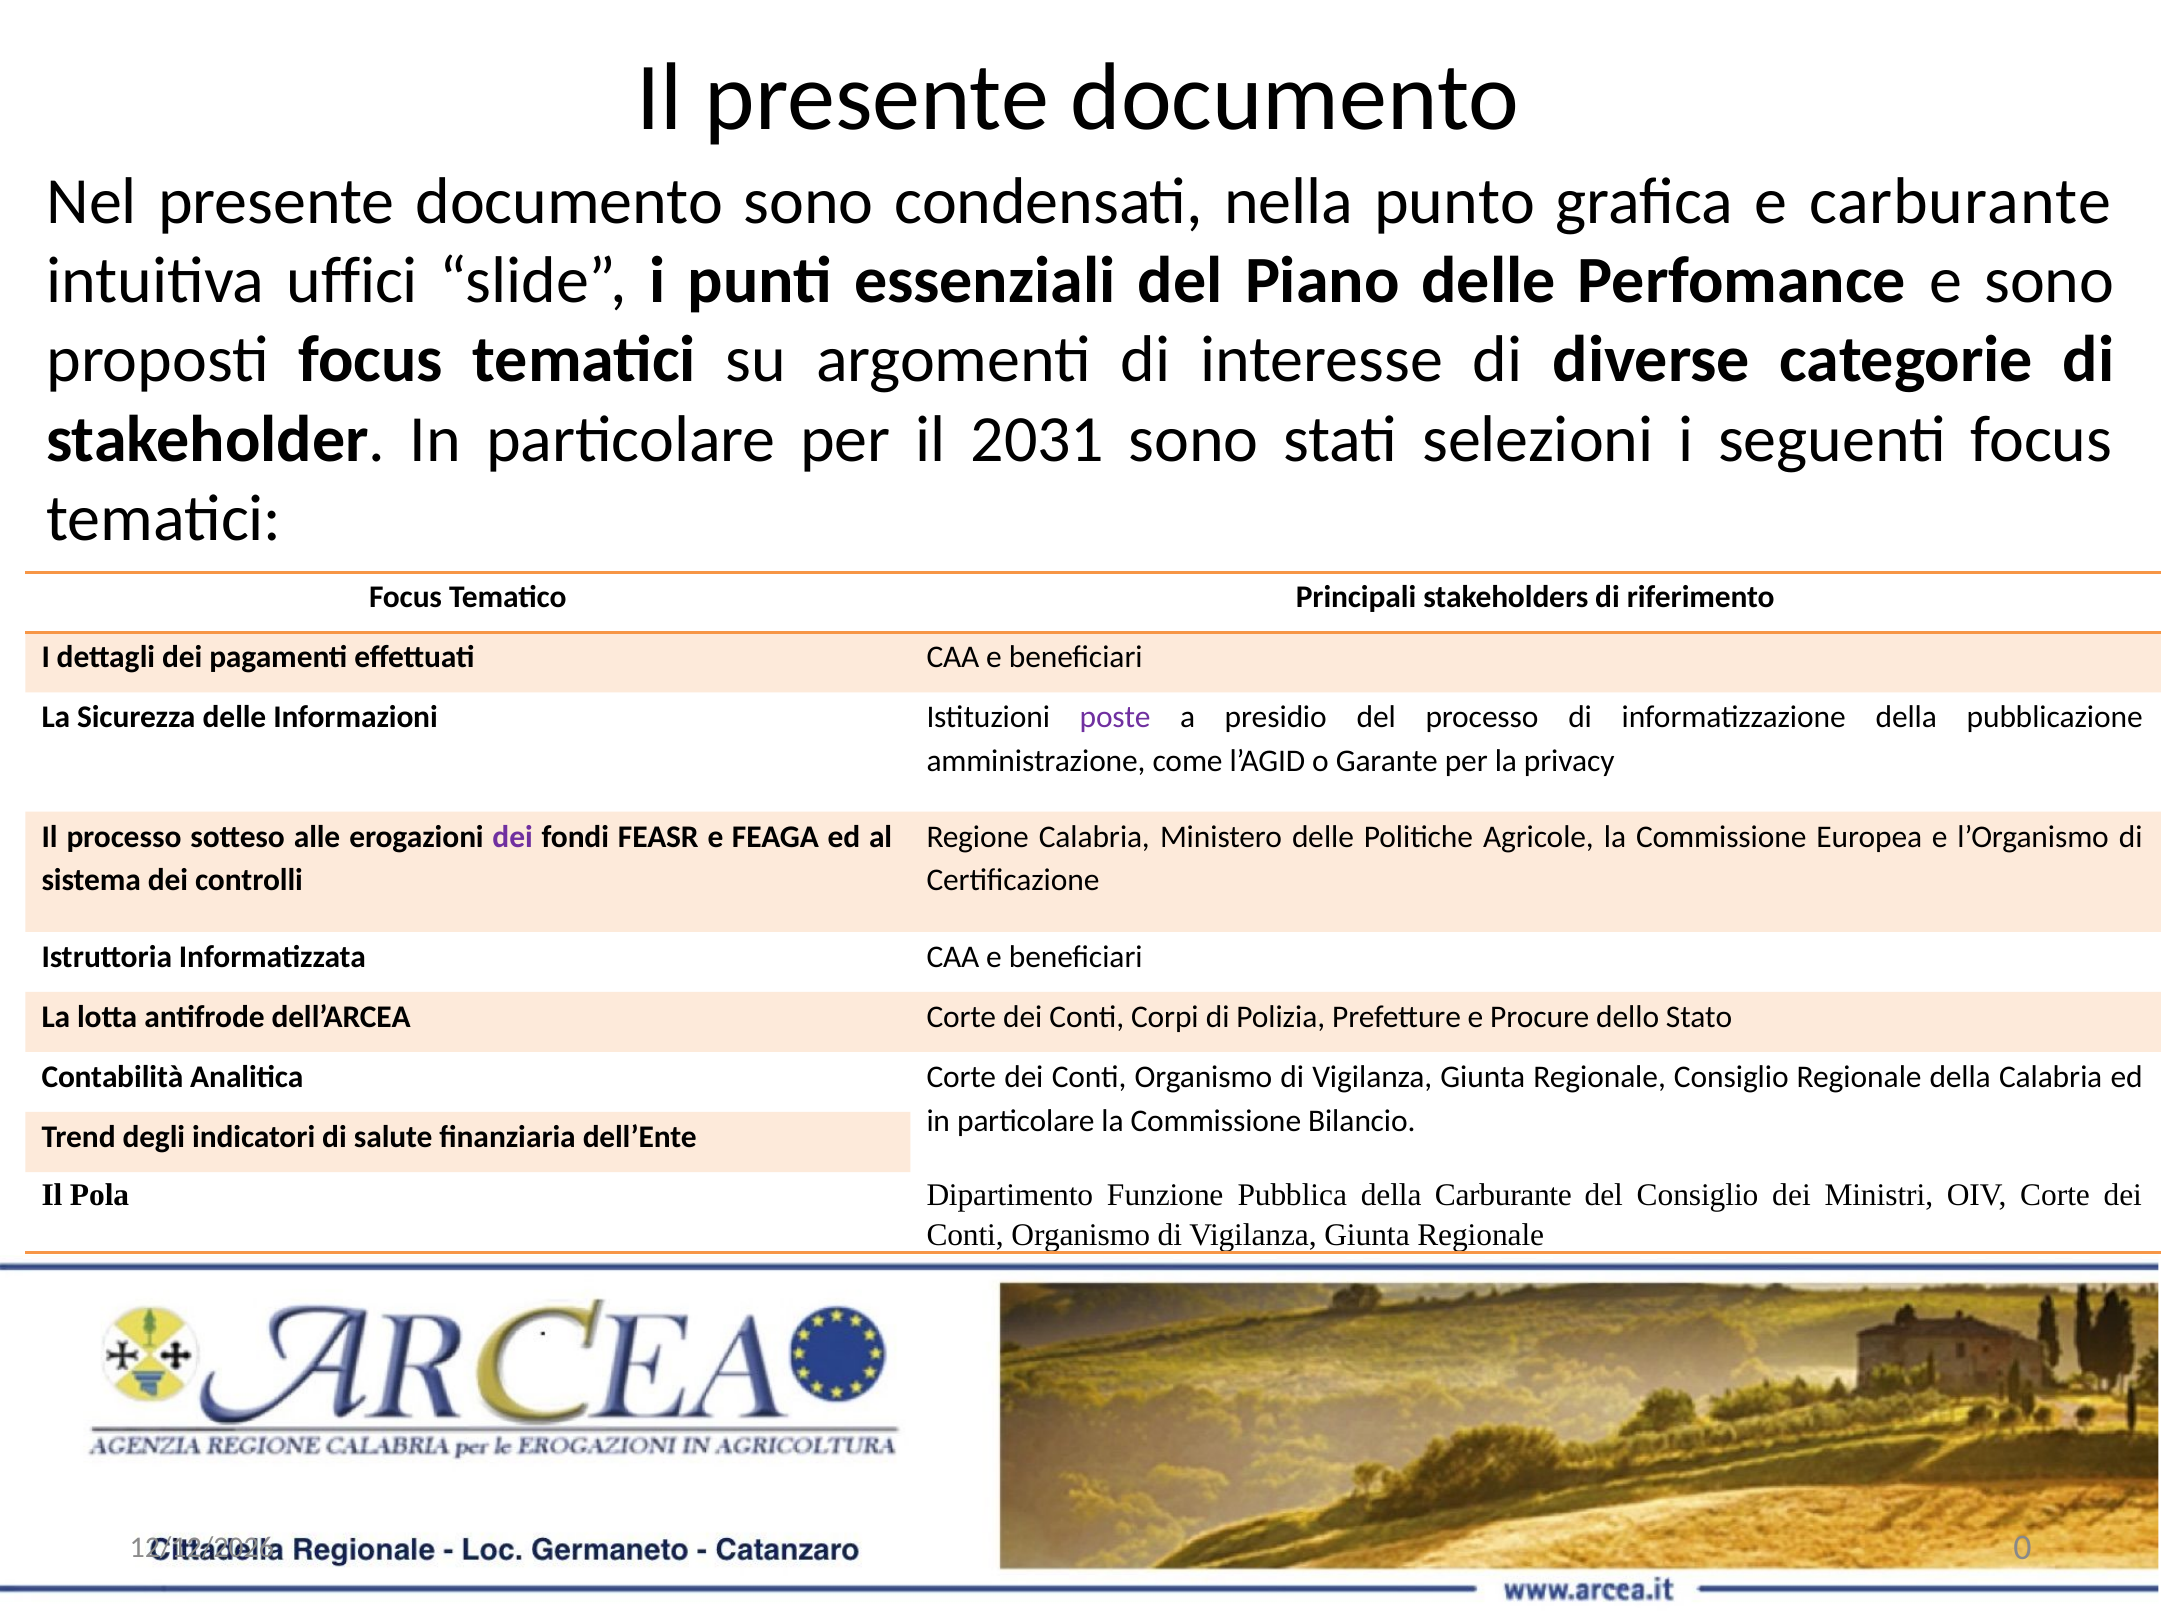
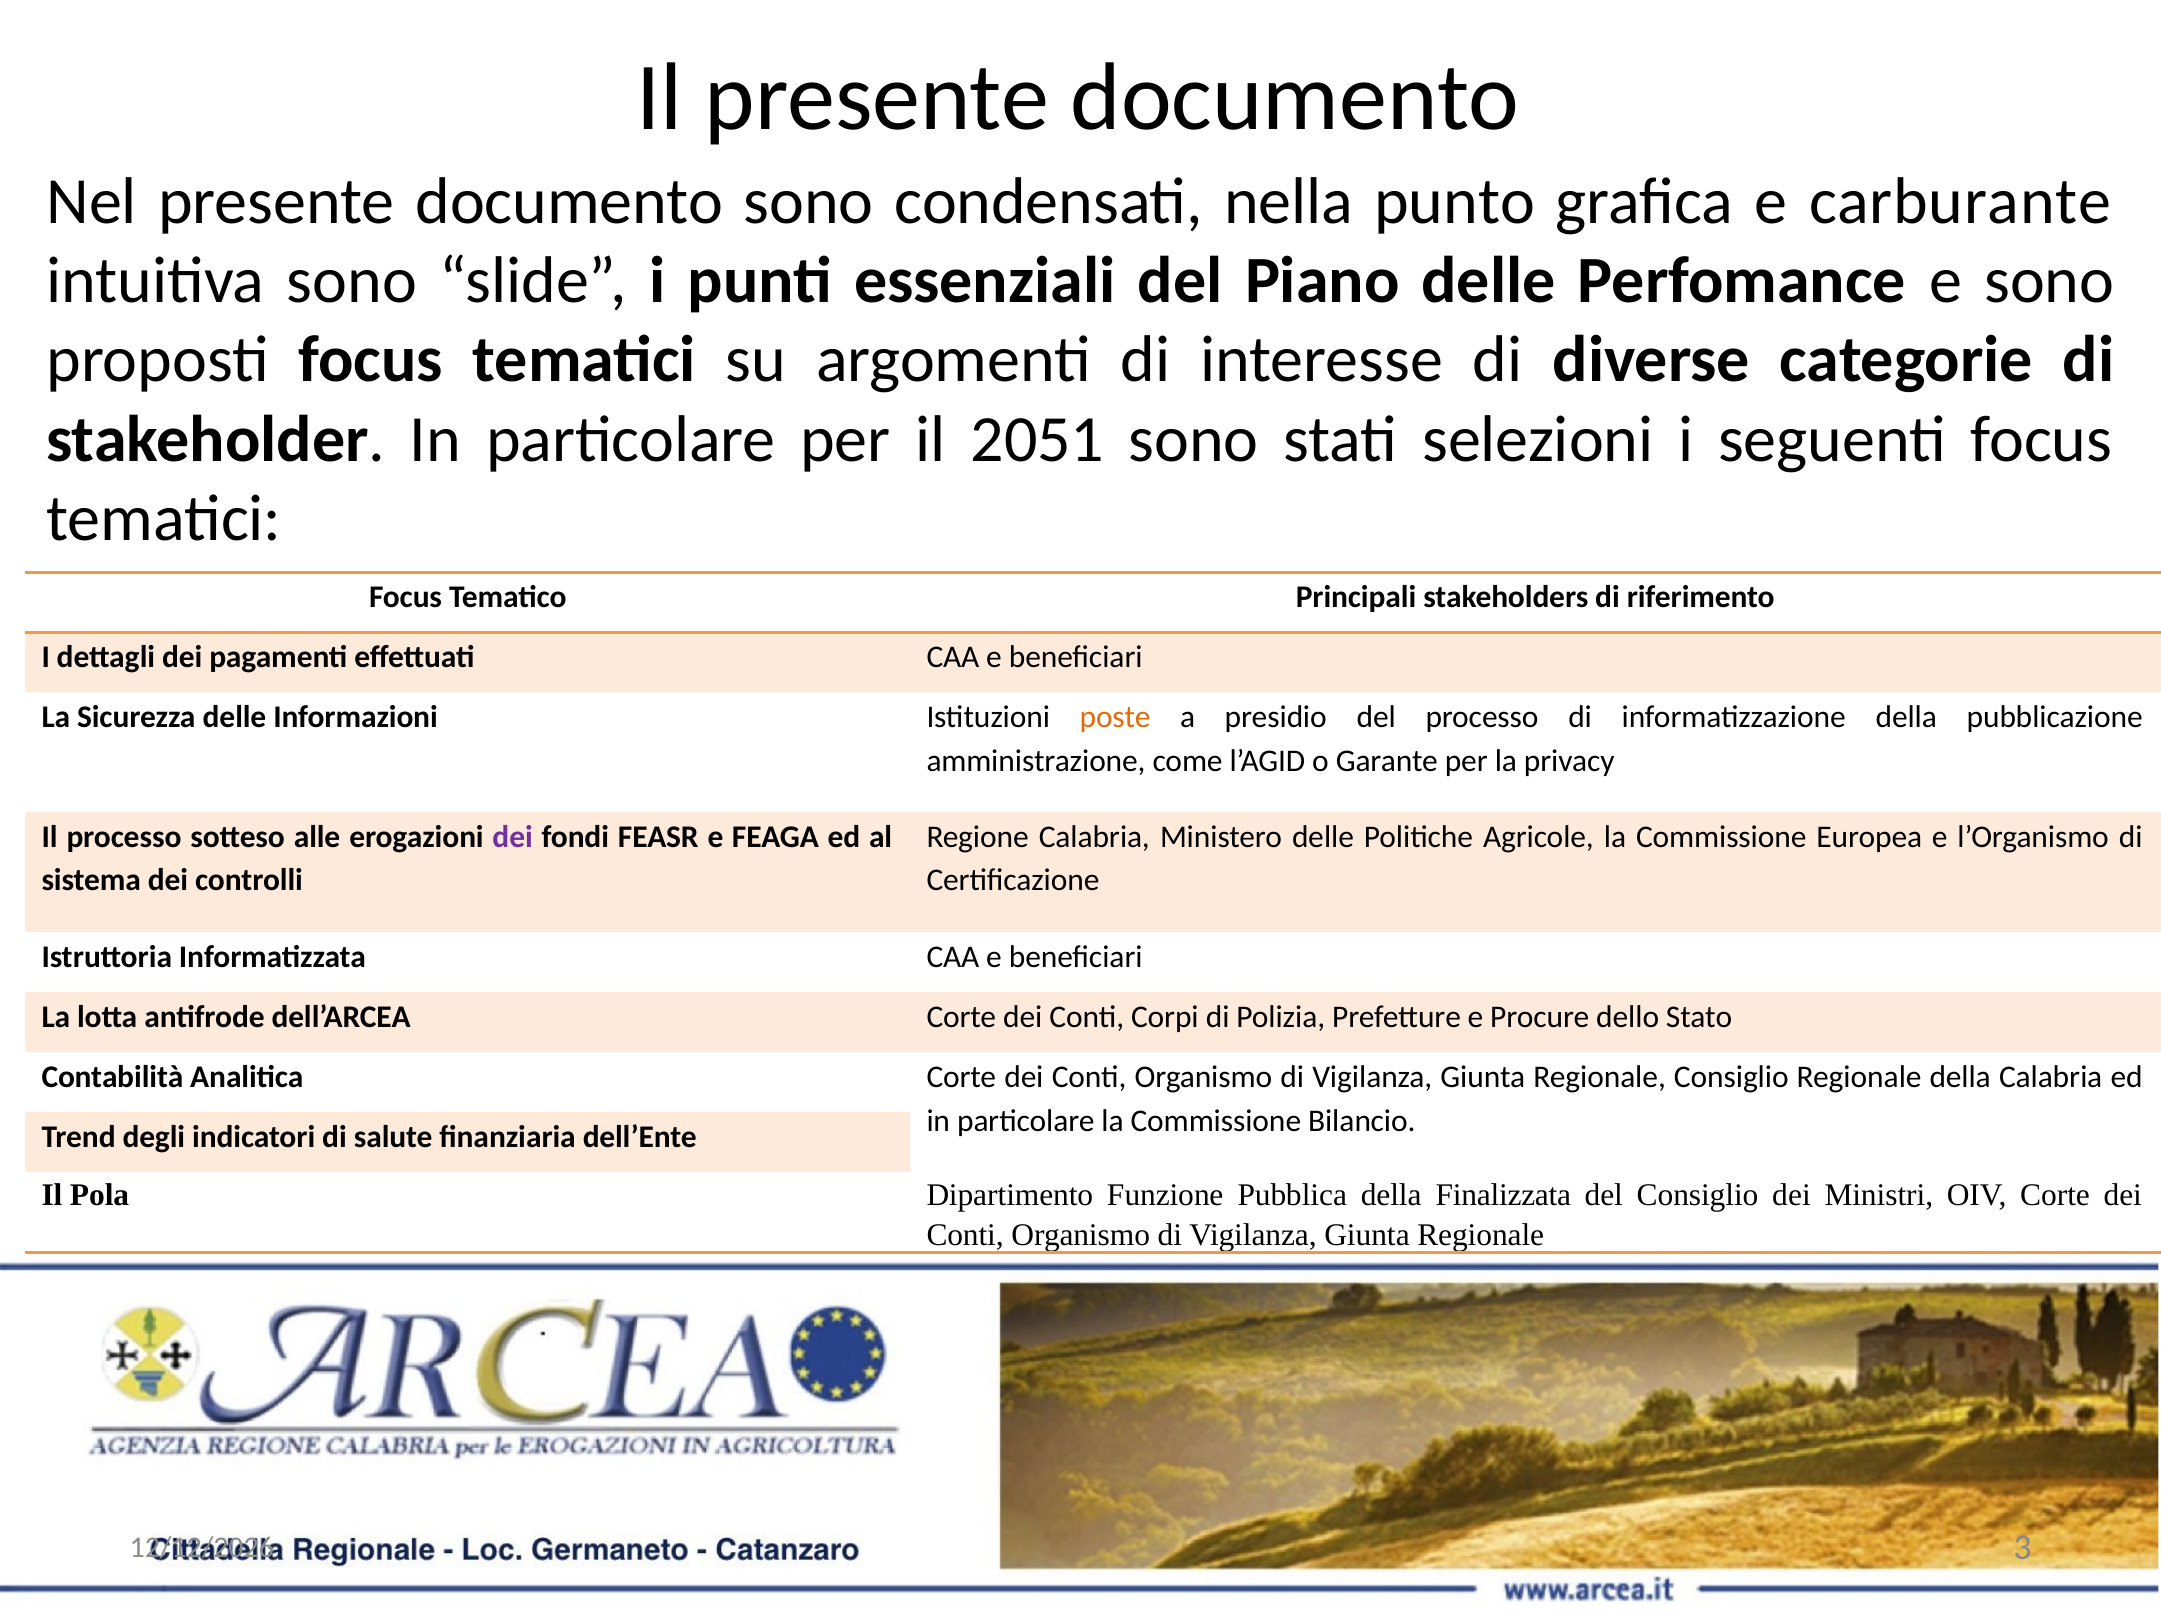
intuitiva uffici: uffici -> sono
2031: 2031 -> 2051
poste colour: purple -> orange
della Carburante: Carburante -> Finalizzata
0: 0 -> 3
